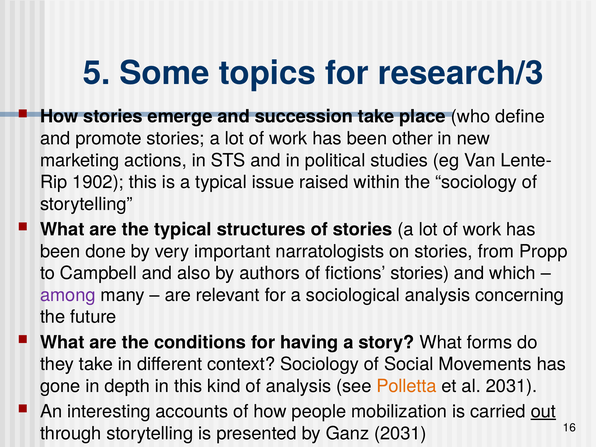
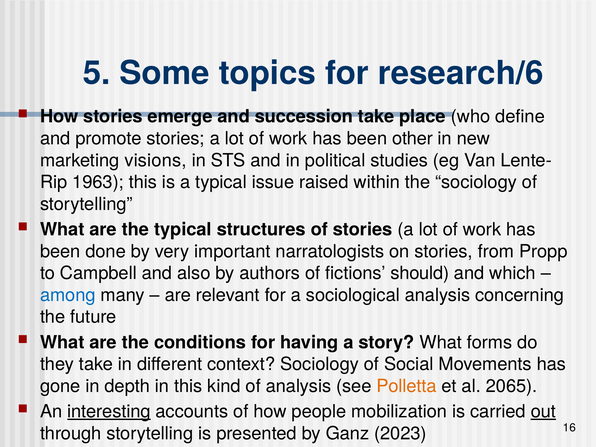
research/3: research/3 -> research/6
actions: actions -> visions
1902: 1902 -> 1963
fictions stories: stories -> should
among colour: purple -> blue
al 2031: 2031 -> 2065
interesting underline: none -> present
Ganz 2031: 2031 -> 2023
